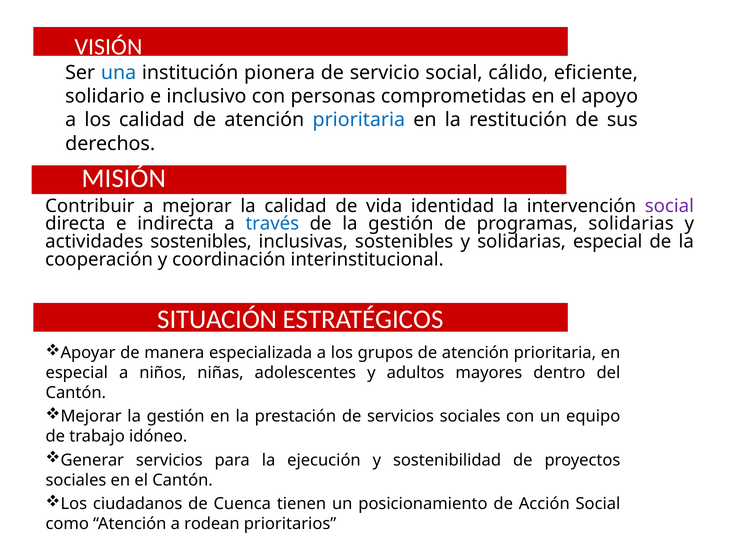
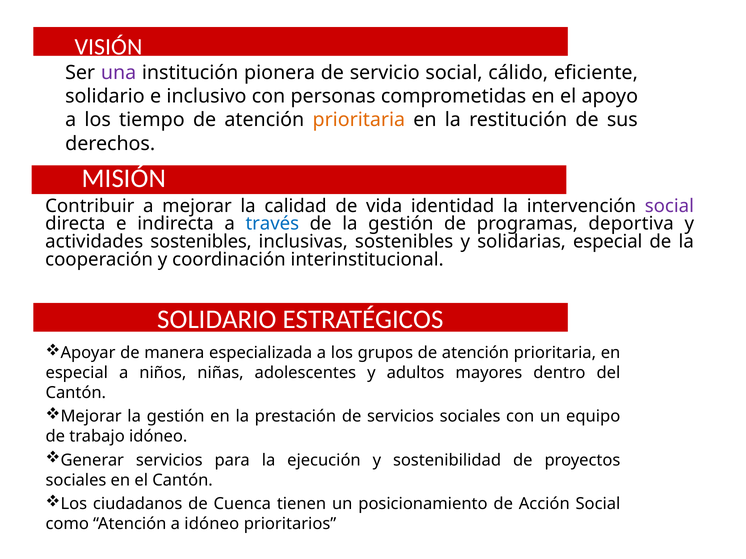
una colour: blue -> purple
los calidad: calidad -> tiempo
prioritaria at (359, 120) colour: blue -> orange
programas solidarias: solidarias -> deportiva
SITUACIÓN at (217, 320): SITUACIÓN -> SOLIDARIO
a rodean: rodean -> idóneo
